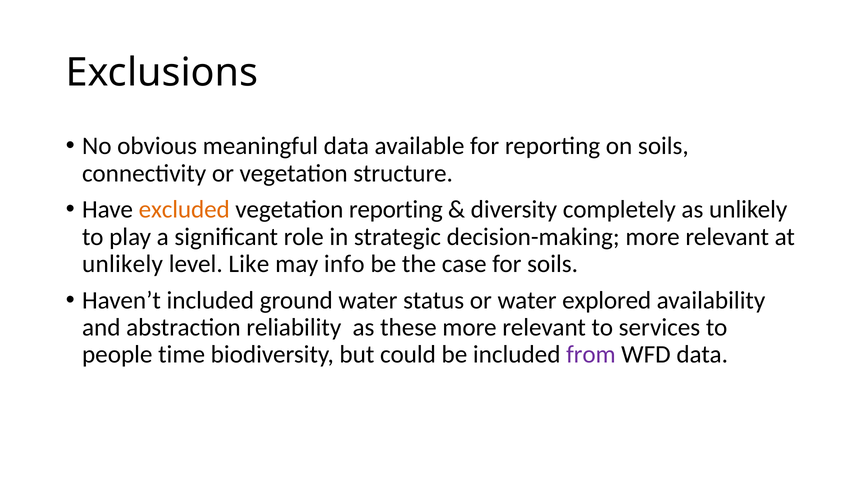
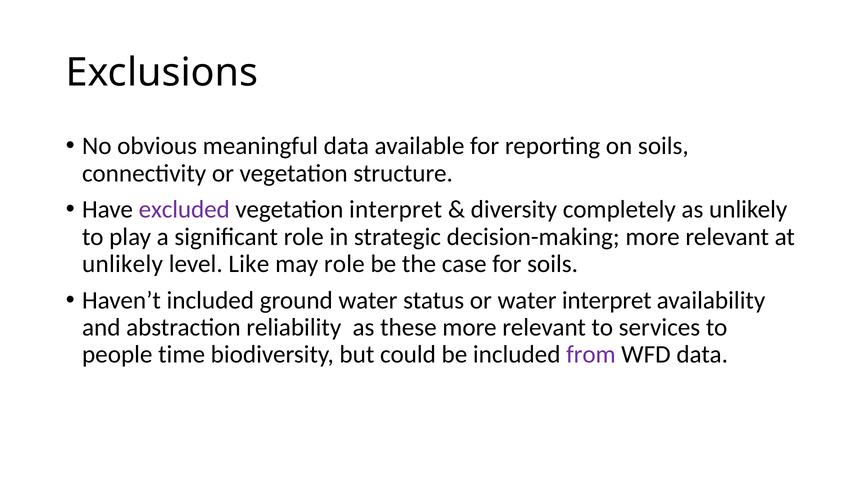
excluded colour: orange -> purple
vegetation reporting: reporting -> interpret
may info: info -> role
water explored: explored -> interpret
